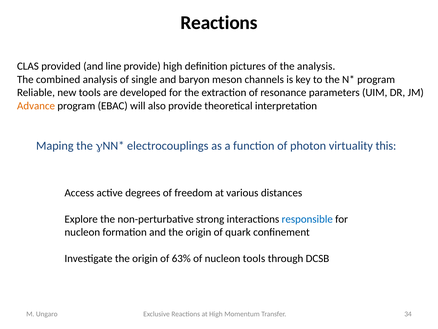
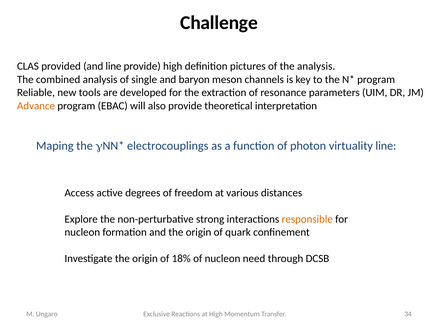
Reactions at (219, 23): Reactions -> Challenge
virtuality this: this -> line
responsible colour: blue -> orange
63%: 63% -> 18%
nucleon tools: tools -> need
